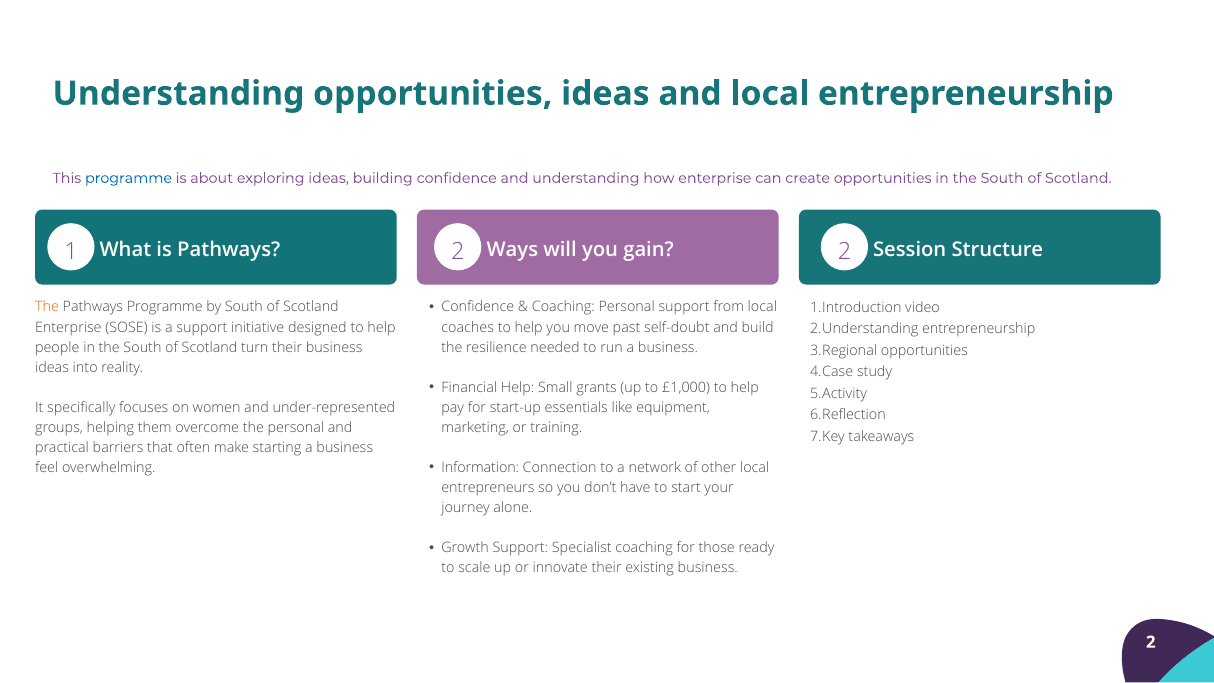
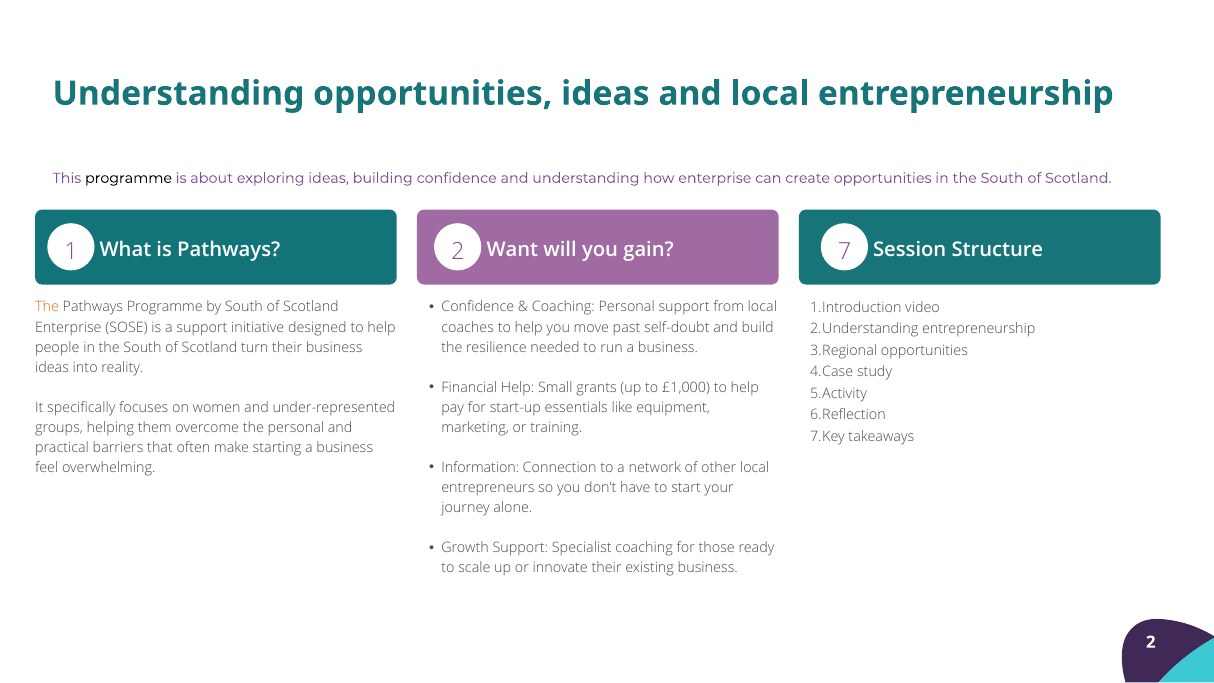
programme at (129, 178) colour: blue -> black
Ways: Ways -> Want
2 2: 2 -> 7
